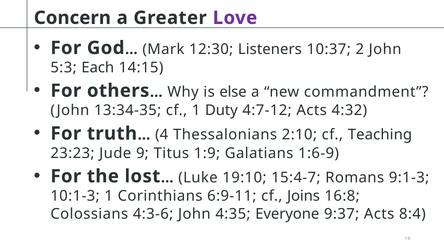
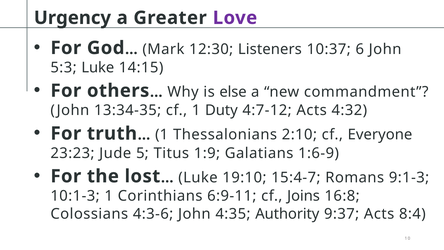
Concern: Concern -> Urgency
2: 2 -> 6
5:3 Each: Each -> Luke
4 at (162, 135): 4 -> 1
Teaching: Teaching -> Everyone
9: 9 -> 5
Everyone: Everyone -> Authority
